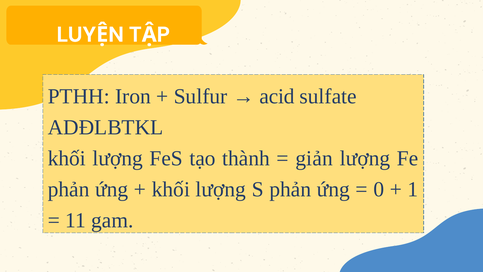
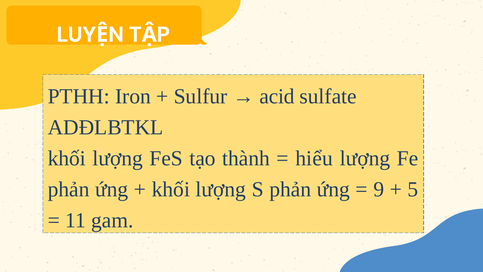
giản: giản -> hiểu
0: 0 -> 9
1: 1 -> 5
